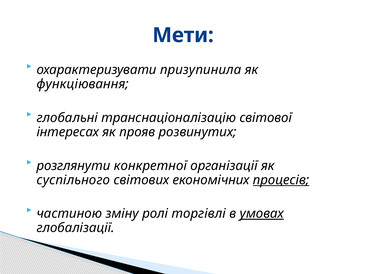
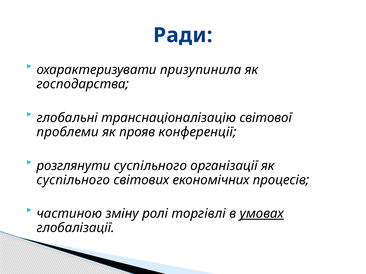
Мети: Мети -> Ради
функціювання: функціювання -> господарства
інтересах: інтересах -> проблеми
розвинутих: розвинутих -> конференції
розглянути конкретної: конкретної -> суспільного
процесів underline: present -> none
